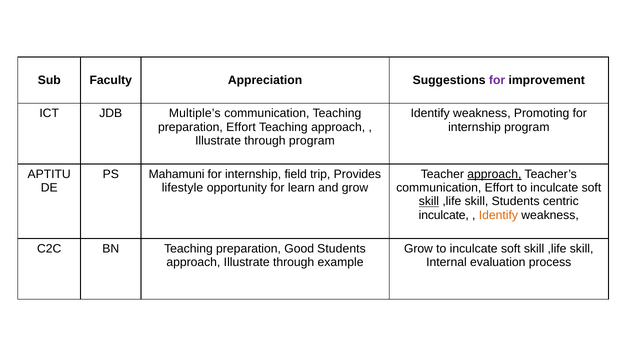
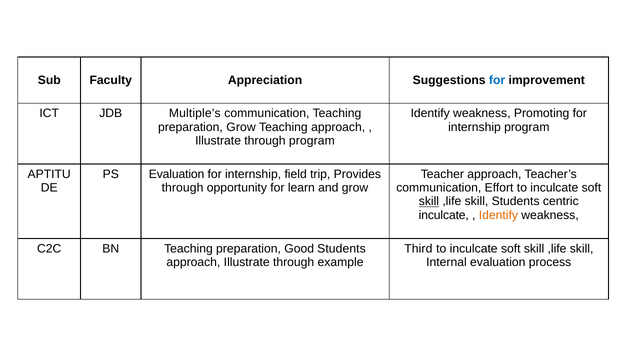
for at (497, 80) colour: purple -> blue
preparation Effort: Effort -> Grow
PS Mahamuni: Mahamuni -> Evaluation
approach at (494, 174) underline: present -> none
lifestyle at (183, 188): lifestyle -> through
Grow at (418, 249): Grow -> Third
